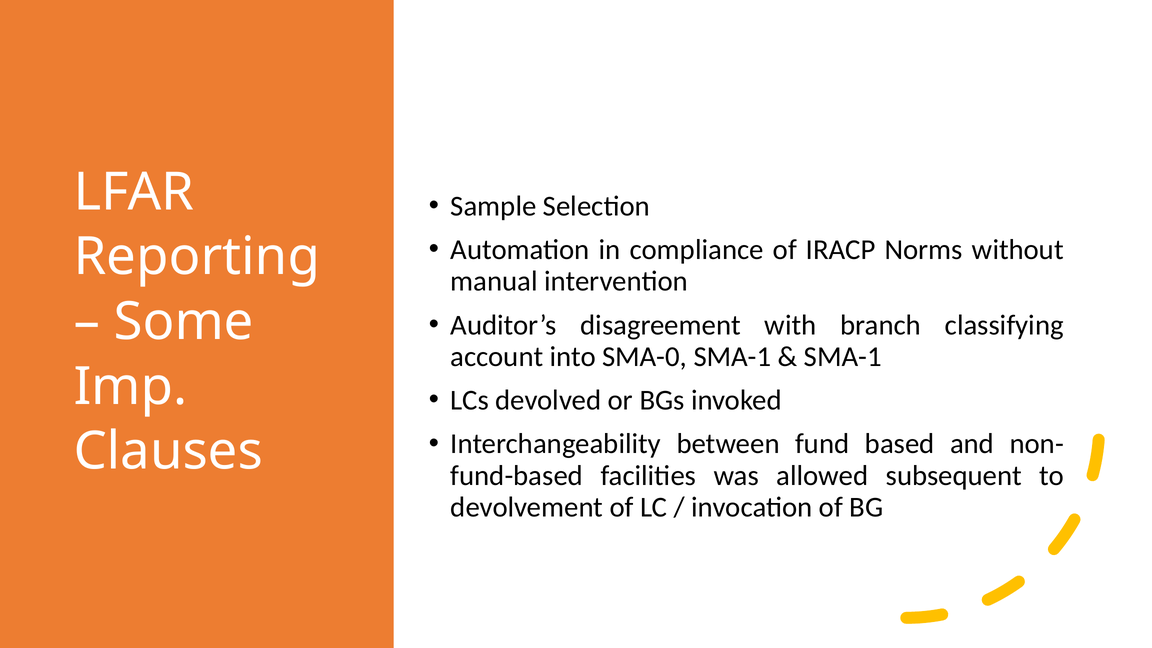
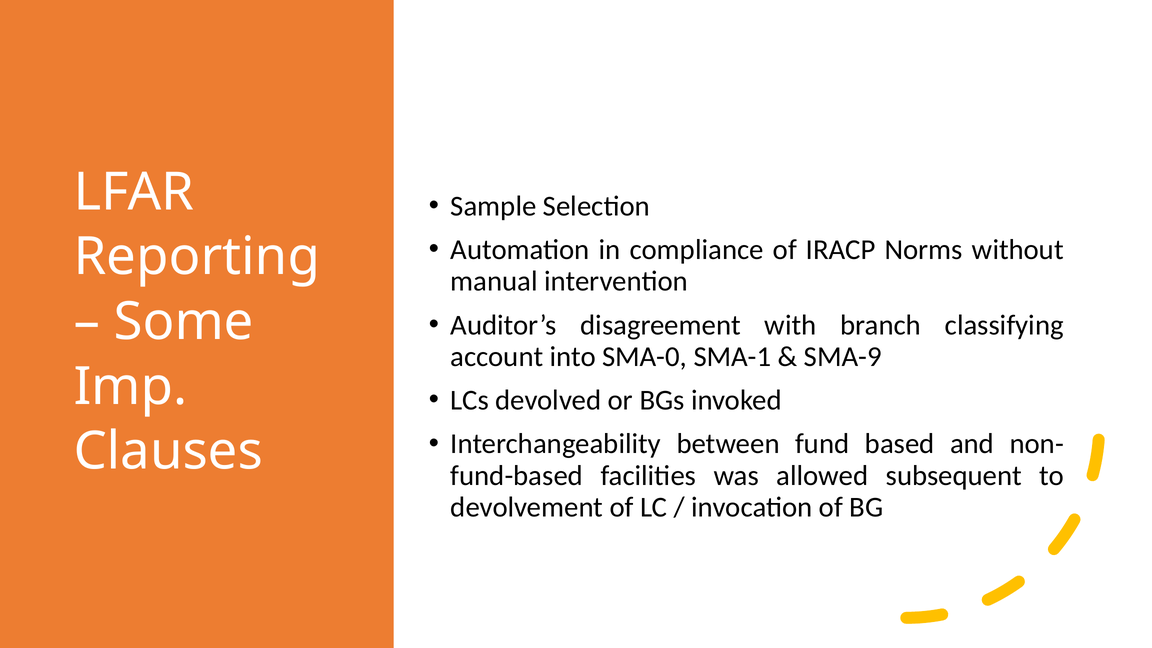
SMA-1 at (843, 357): SMA-1 -> SMA-9
